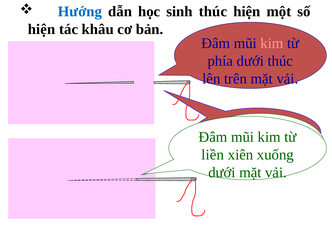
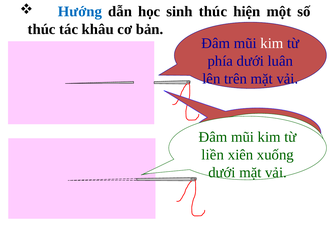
hiện at (42, 29): hiện -> thúc
kim at (272, 43) colour: pink -> white
dưới thúc: thúc -> luân
